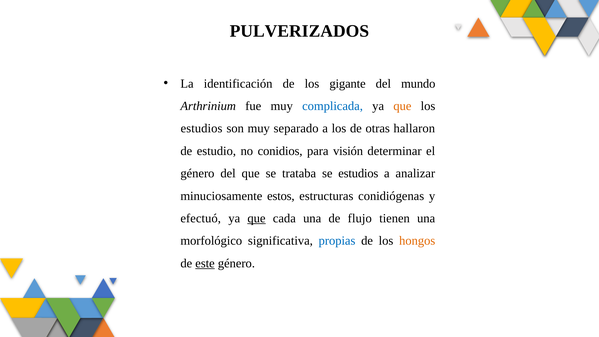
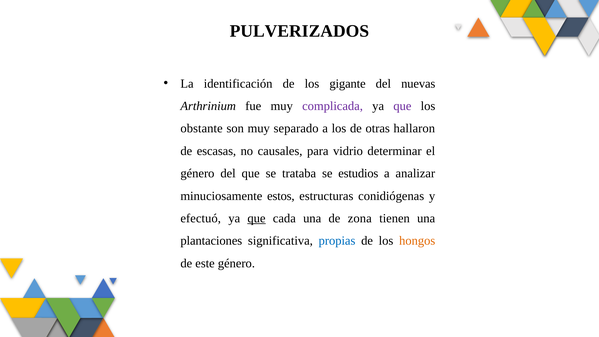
mundo: mundo -> nuevas
complicada colour: blue -> purple
que at (402, 106) colour: orange -> purple
estudios at (202, 128): estudios -> obstante
estudio: estudio -> escasas
conidios: conidios -> causales
visión: visión -> vidrio
flujo: flujo -> zona
morfológico: morfológico -> plantaciones
este underline: present -> none
